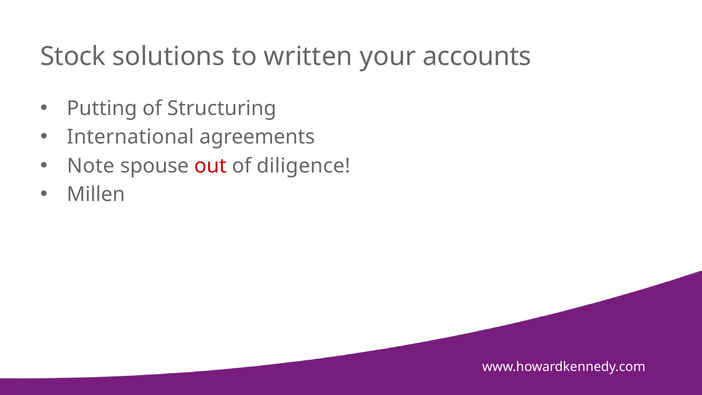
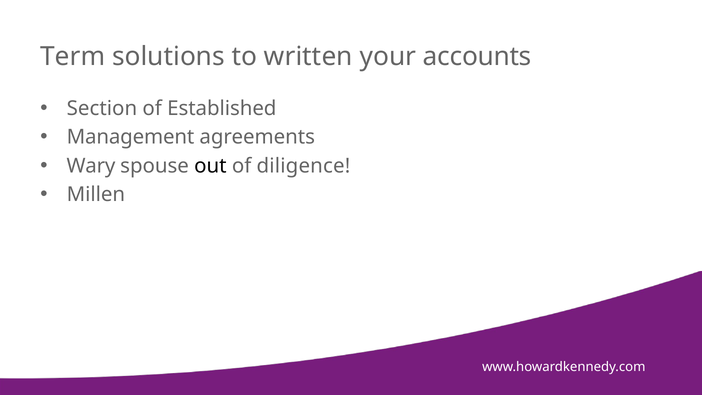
Stock: Stock -> Term
Putting: Putting -> Section
Structuring: Structuring -> Established
International: International -> Management
Note: Note -> Wary
out colour: red -> black
